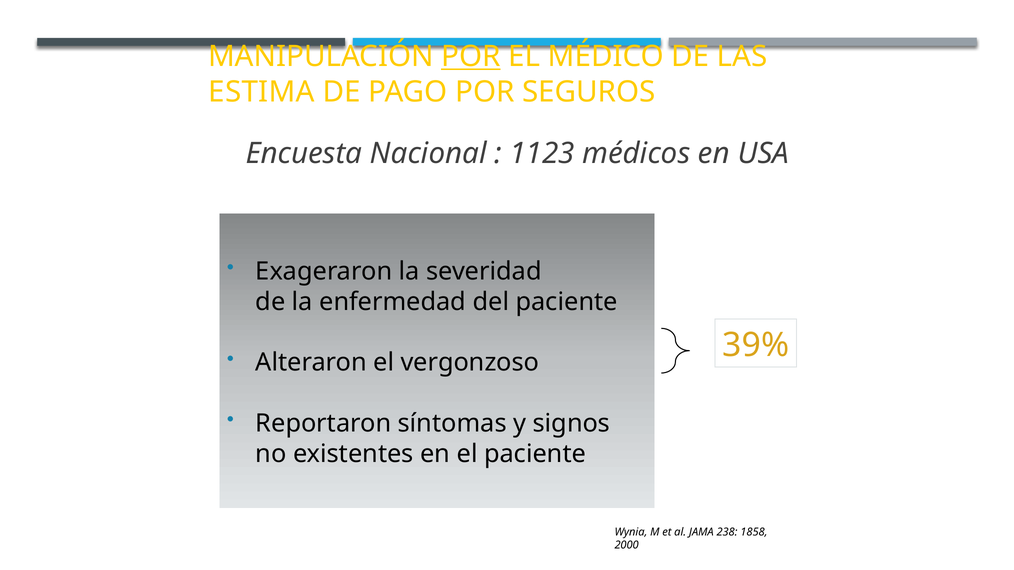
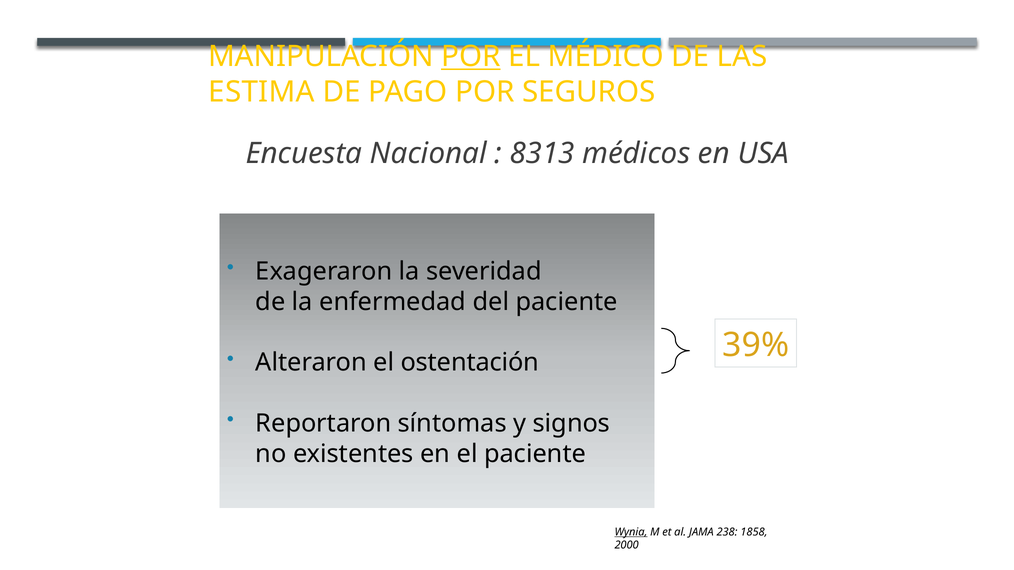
1123: 1123 -> 8313
vergonzoso: vergonzoso -> ostentación
Wynia underline: none -> present
